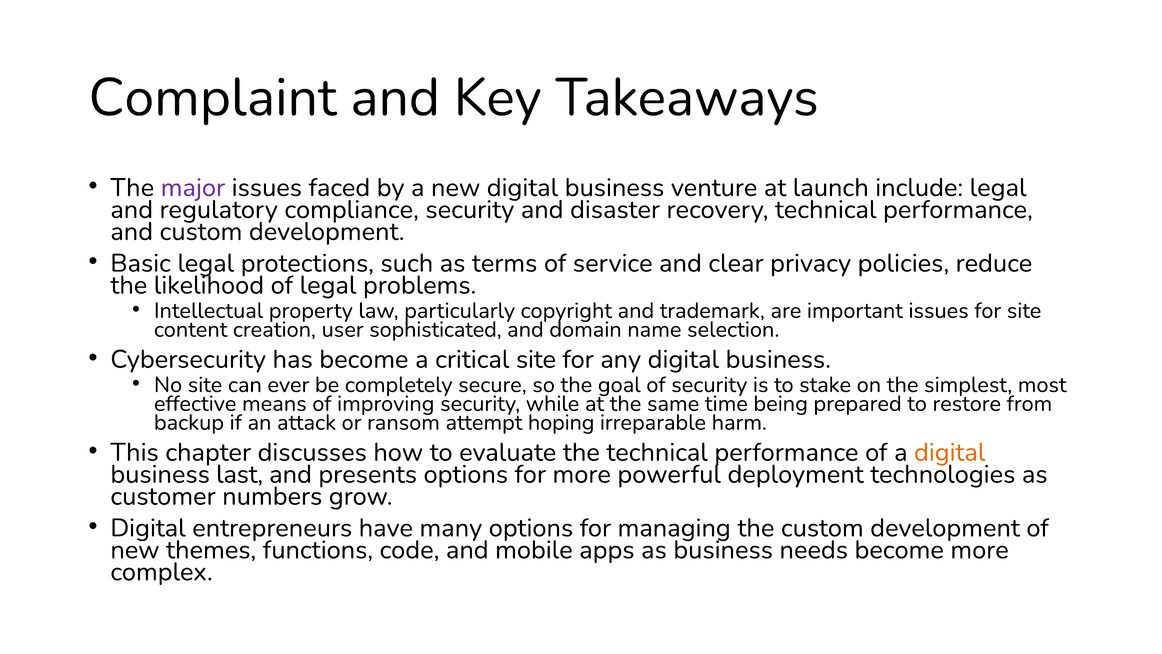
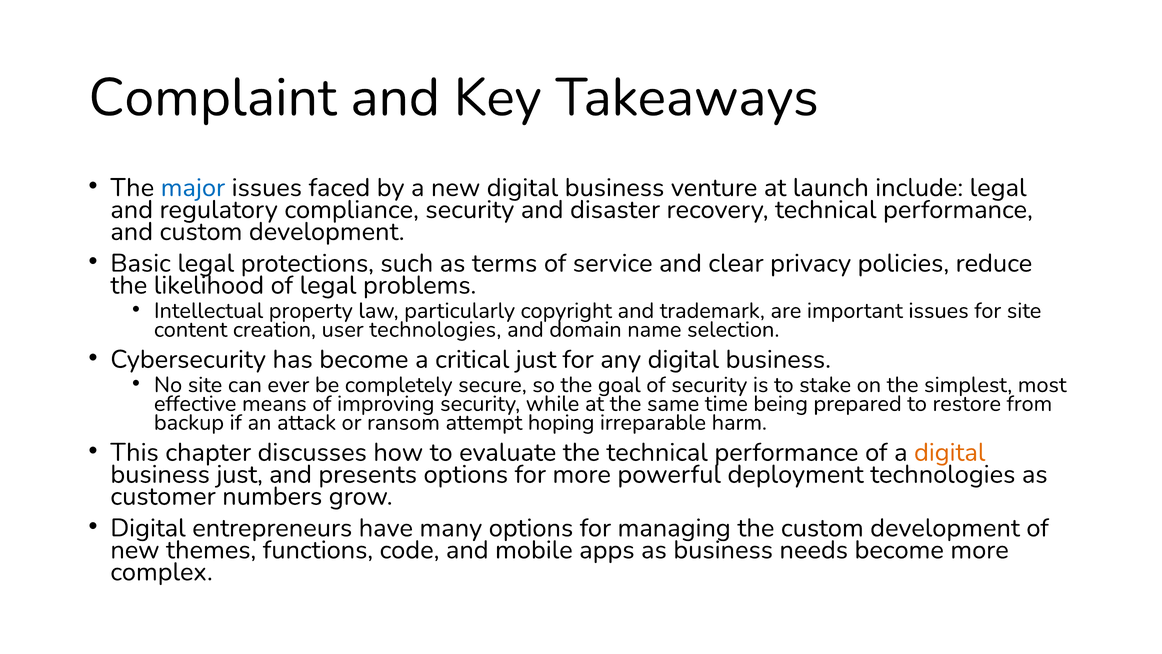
major colour: purple -> blue
user sophisticated: sophisticated -> technologies
critical site: site -> just
business last: last -> just
